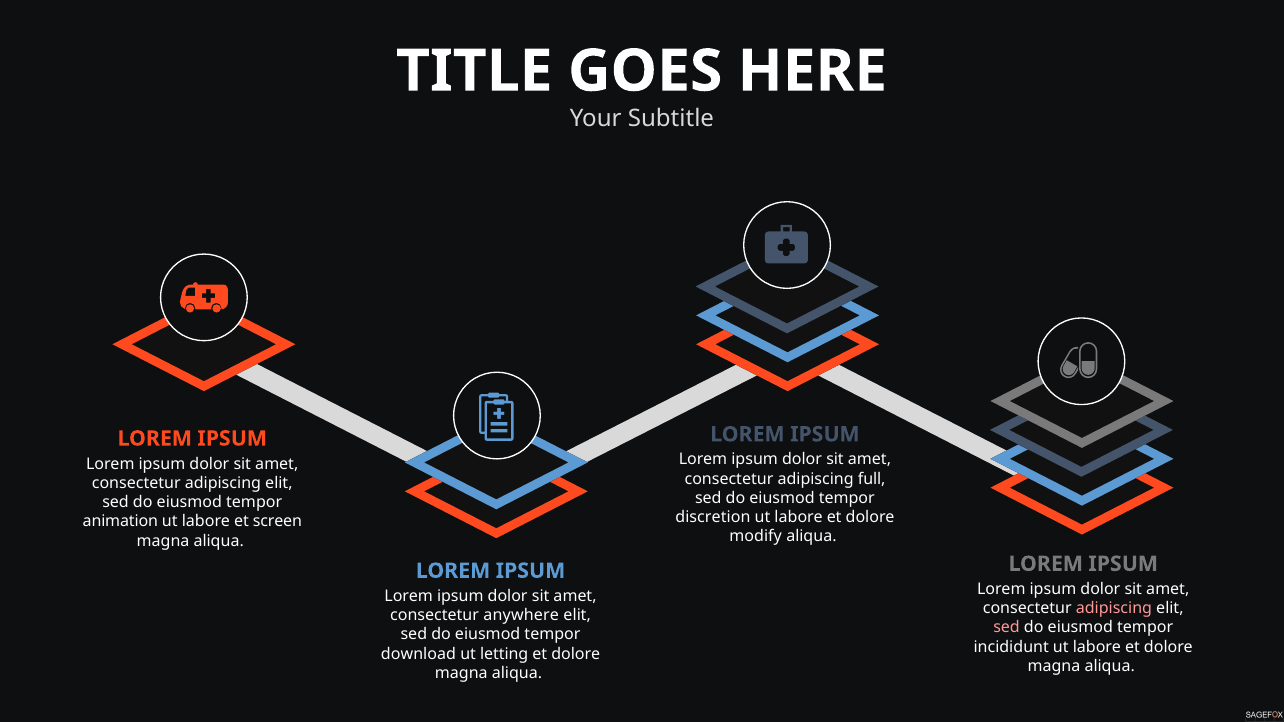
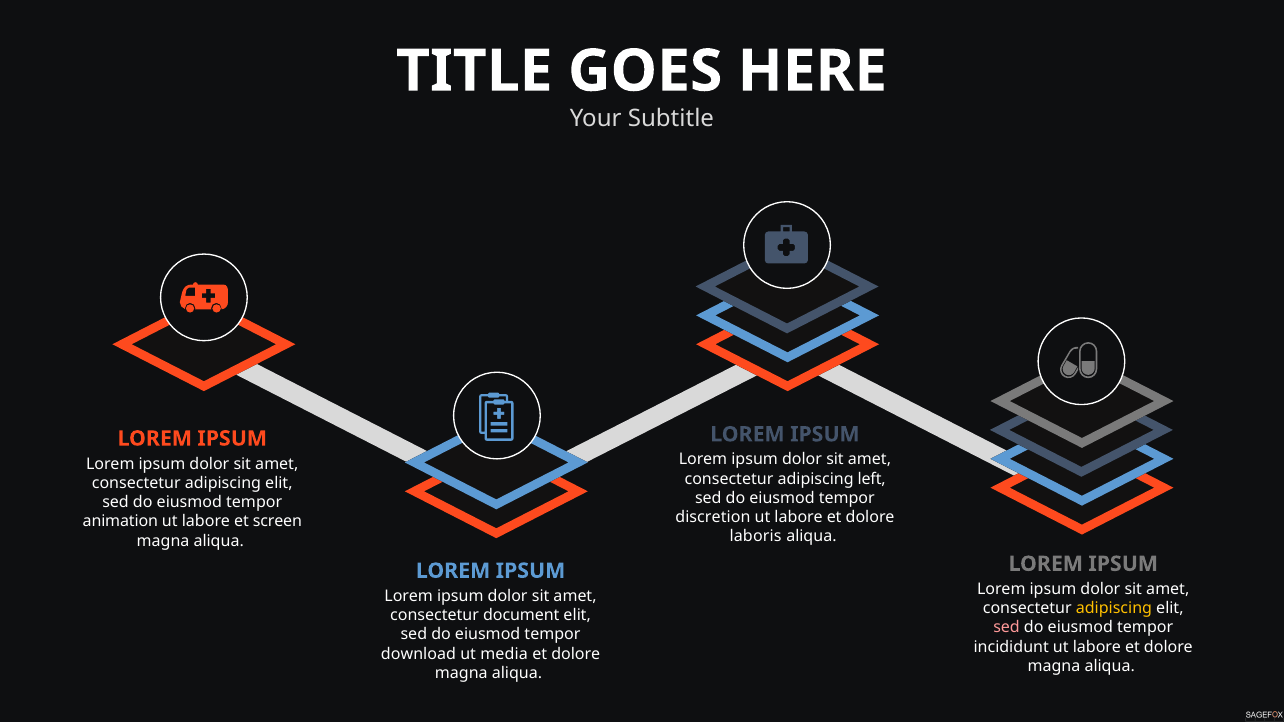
full: full -> left
modify: modify -> laboris
adipiscing at (1114, 609) colour: pink -> yellow
anywhere: anywhere -> document
letting: letting -> media
